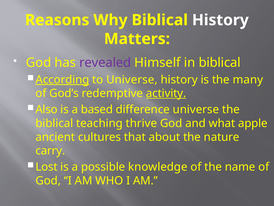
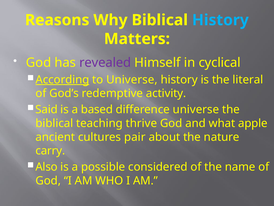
History at (220, 20) colour: white -> light blue
in biblical: biblical -> cyclical
many: many -> literal
activity underline: present -> none
Also: Also -> Said
that: that -> pair
Lost: Lost -> Also
knowledge: knowledge -> considered
